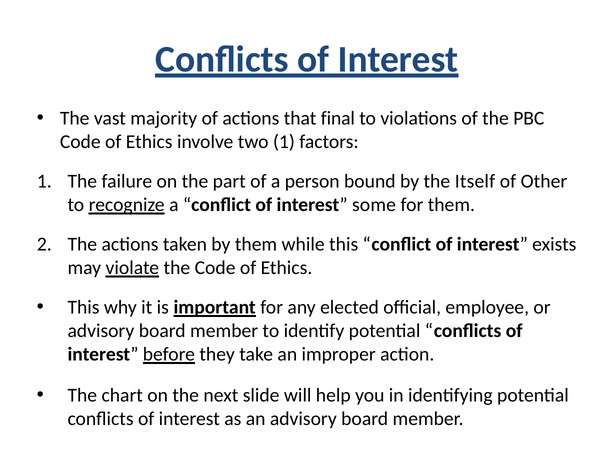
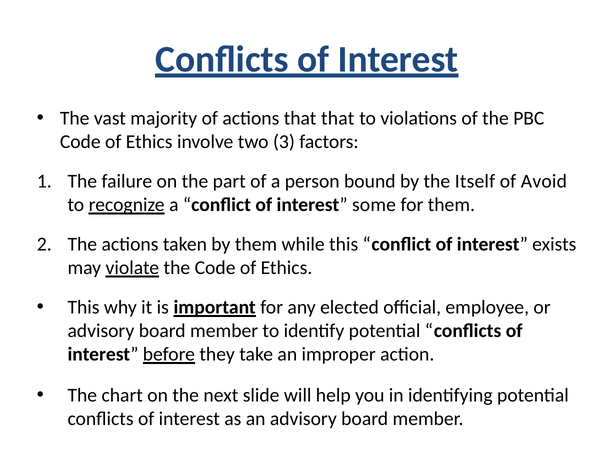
that final: final -> that
two 1: 1 -> 3
Other: Other -> Avoid
